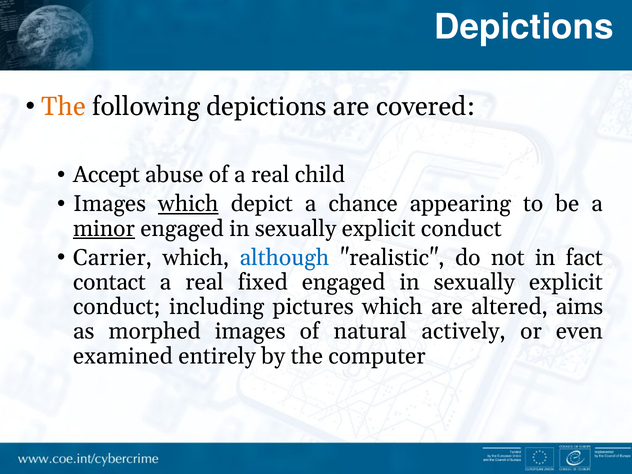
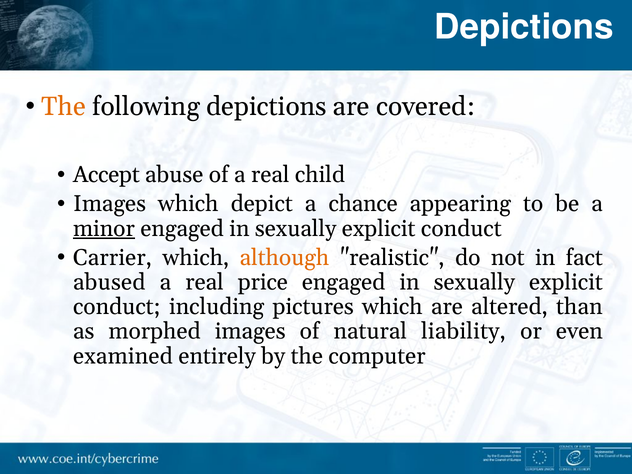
which at (188, 204) underline: present -> none
although colour: blue -> orange
contact: contact -> abused
fixed: fixed -> price
aims: aims -> than
actively: actively -> liability
